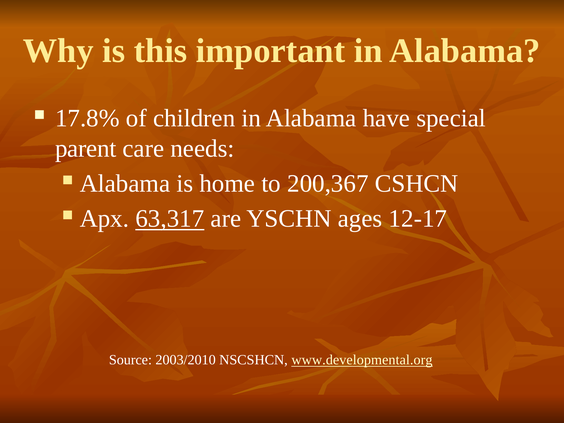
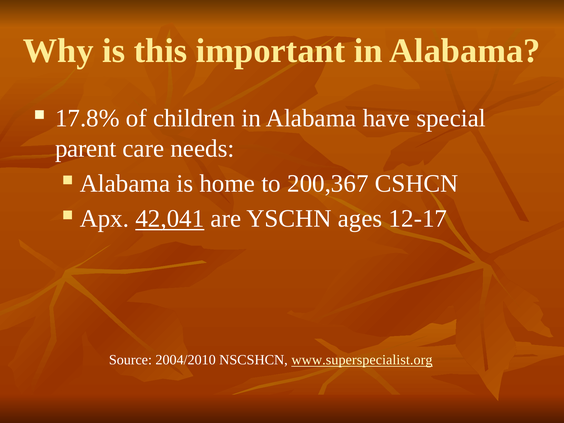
63,317: 63,317 -> 42,041
2003/2010: 2003/2010 -> 2004/2010
www.developmental.org: www.developmental.org -> www.superspecialist.org
